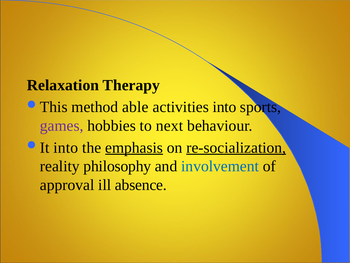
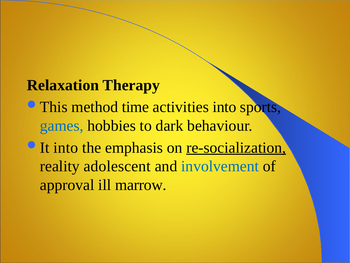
able: able -> time
games colour: purple -> blue
next: next -> dark
emphasis underline: present -> none
philosophy: philosophy -> adolescent
absence: absence -> marrow
